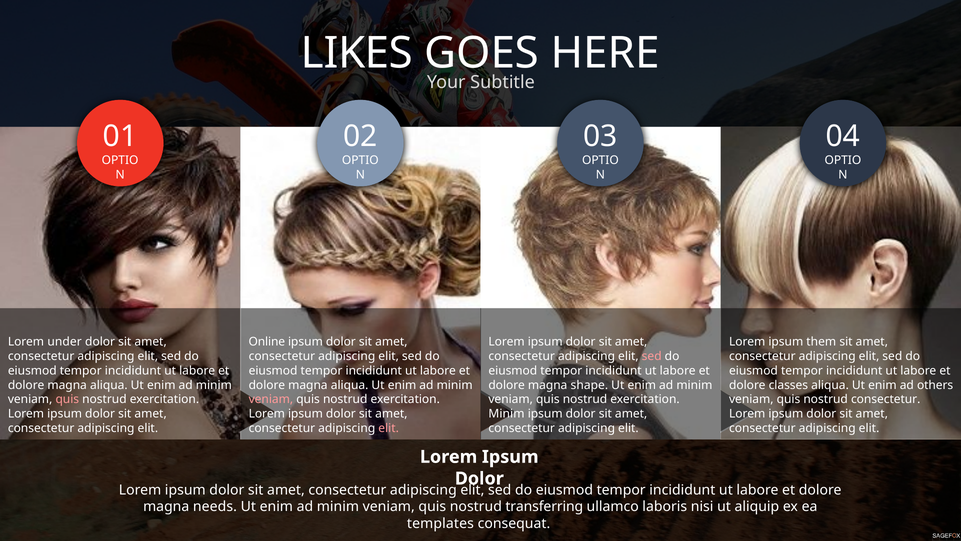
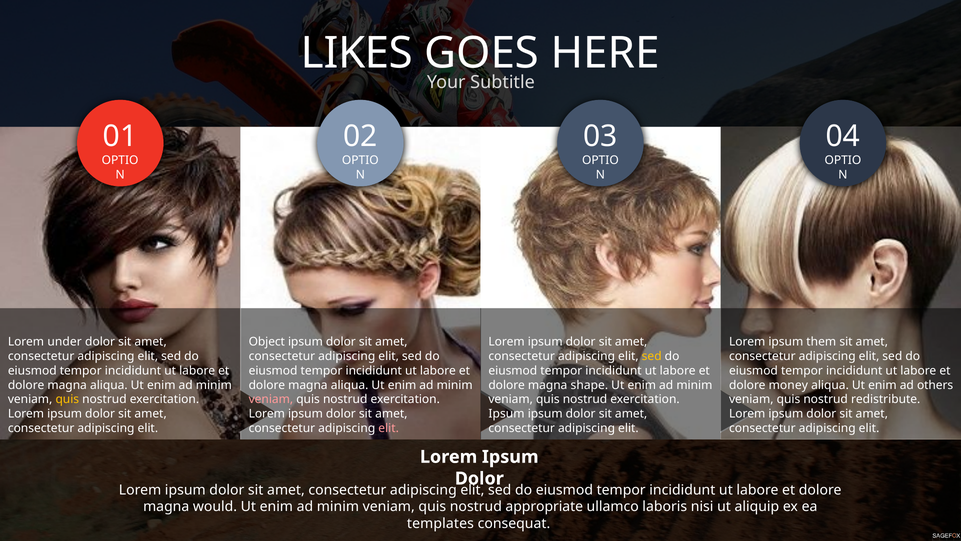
Online: Online -> Object
sed at (652, 356) colour: pink -> yellow
classes: classes -> money
quis at (67, 399) colour: pink -> yellow
nostrud consectetur: consectetur -> redistribute
Minim at (506, 414): Minim -> Ipsum
needs: needs -> would
transferring: transferring -> appropriate
